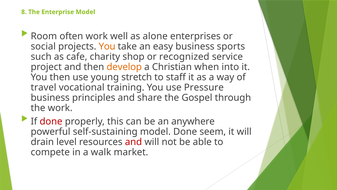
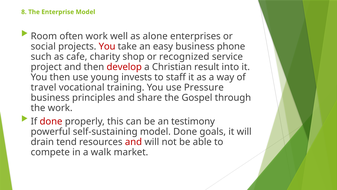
You at (107, 46) colour: orange -> red
sports: sports -> phone
develop colour: orange -> red
when: when -> result
stretch: stretch -> invests
anywhere: anywhere -> testimony
seem: seem -> goals
level: level -> tend
